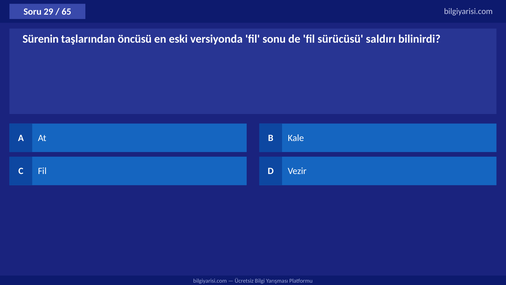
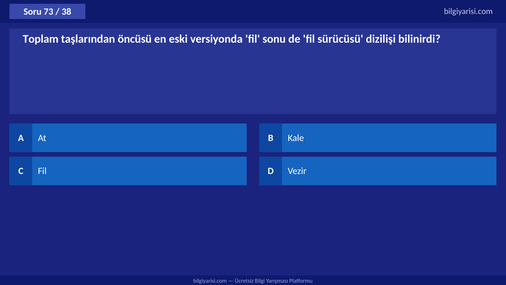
29: 29 -> 73
65: 65 -> 38
Sürenin: Sürenin -> Toplam
saldırı: saldırı -> dizilişi
